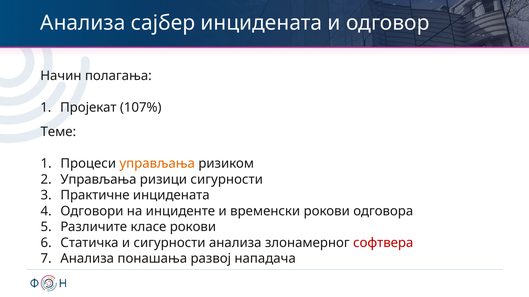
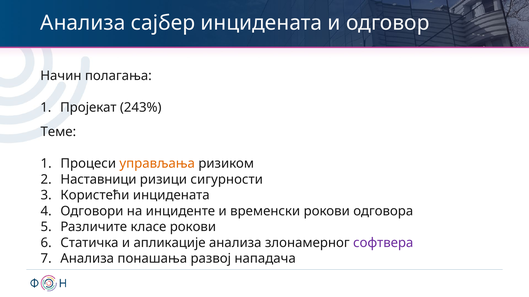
107%: 107% -> 243%
Управљања at (98, 180): Управљања -> Наставници
Практичне: Практичне -> Користећи
и сигурности: сигурности -> апликације
софтвера colour: red -> purple
